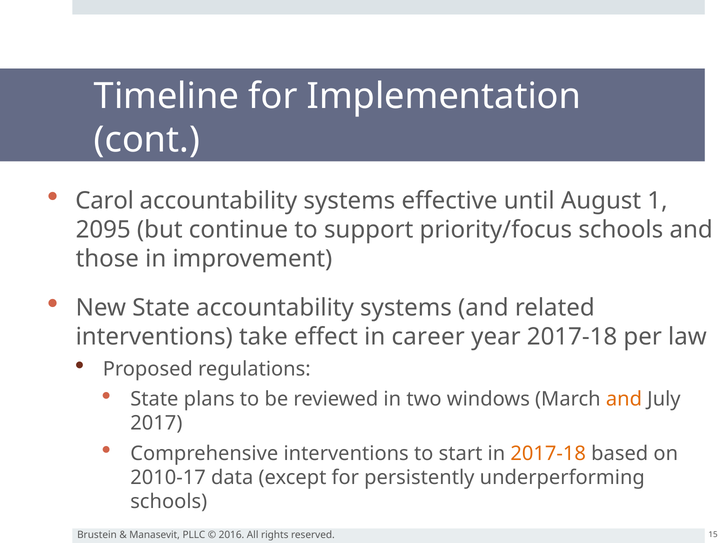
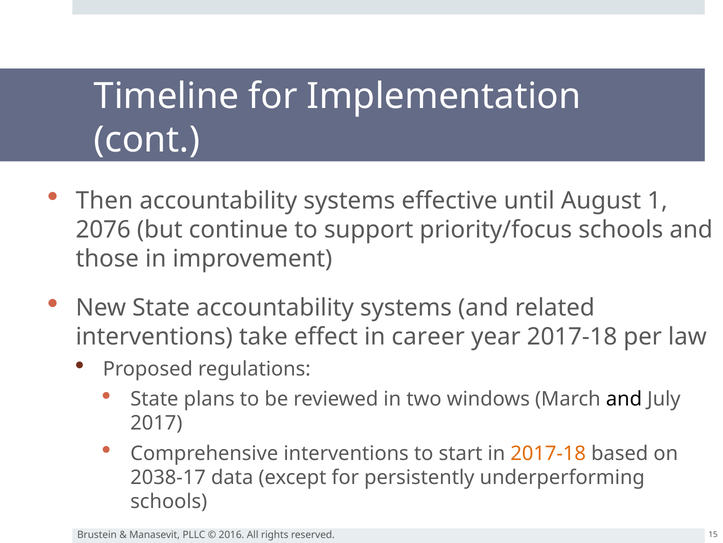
Carol: Carol -> Then
2095: 2095 -> 2076
and at (624, 399) colour: orange -> black
2010-17: 2010-17 -> 2038-17
